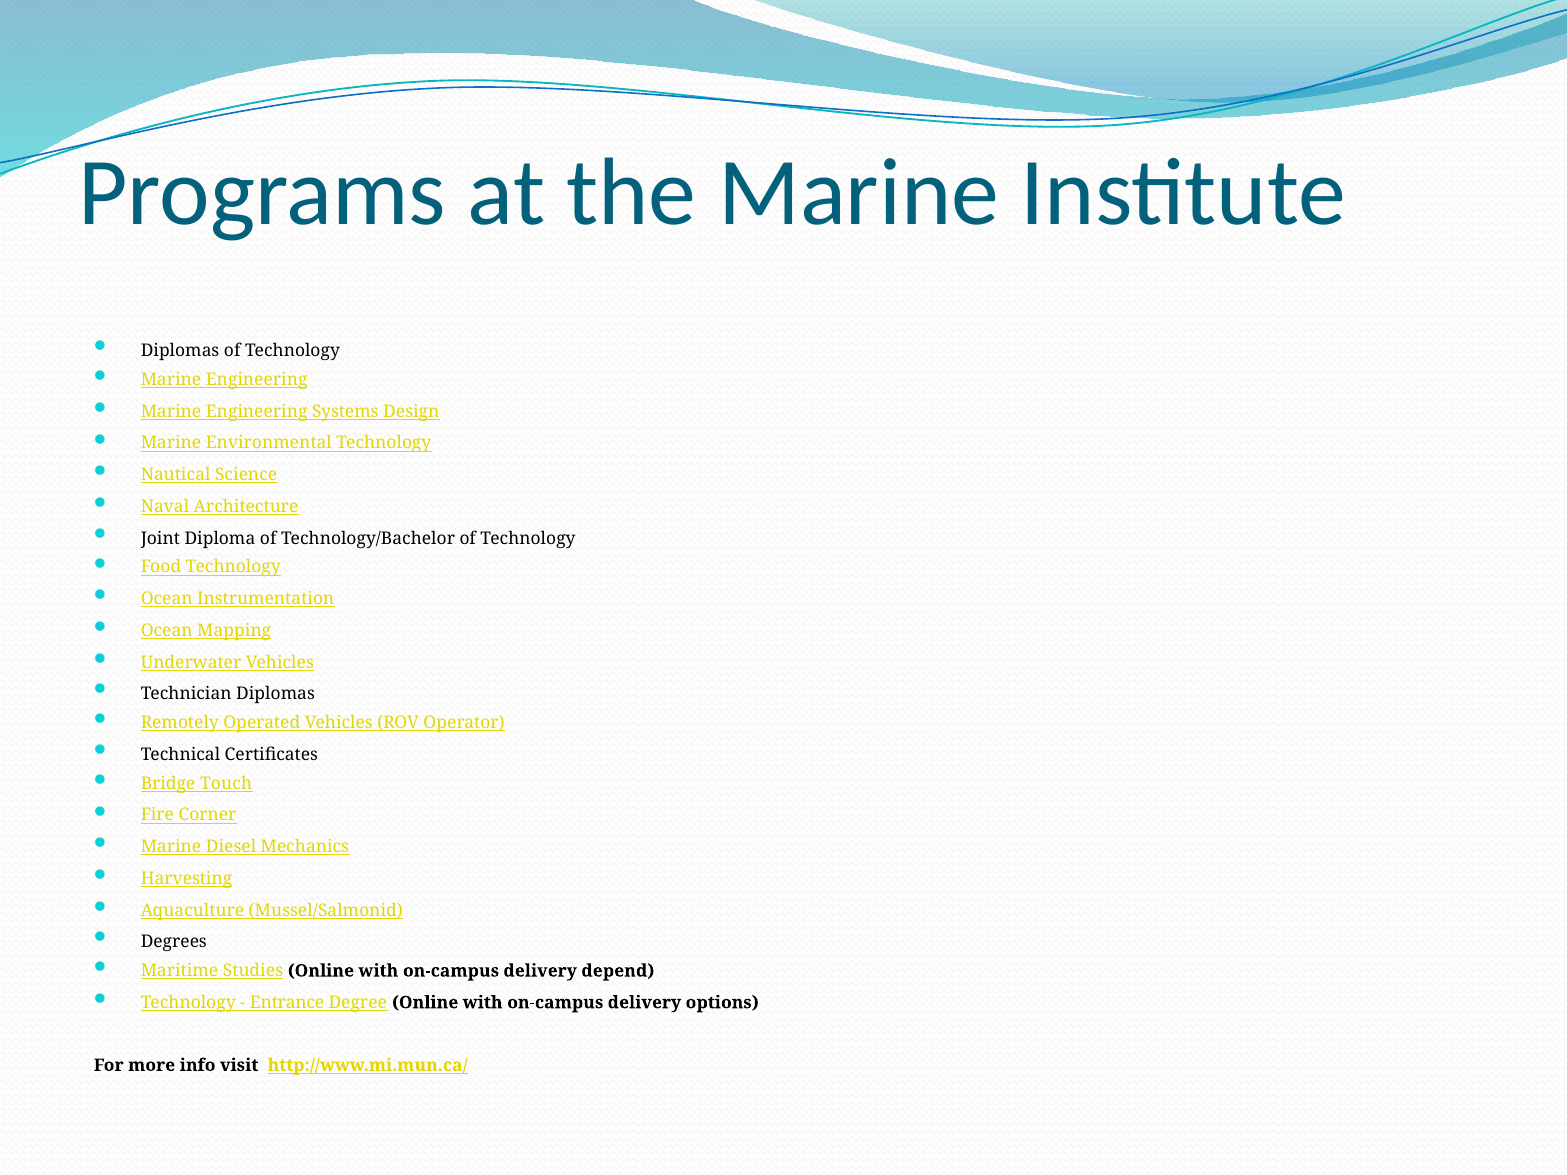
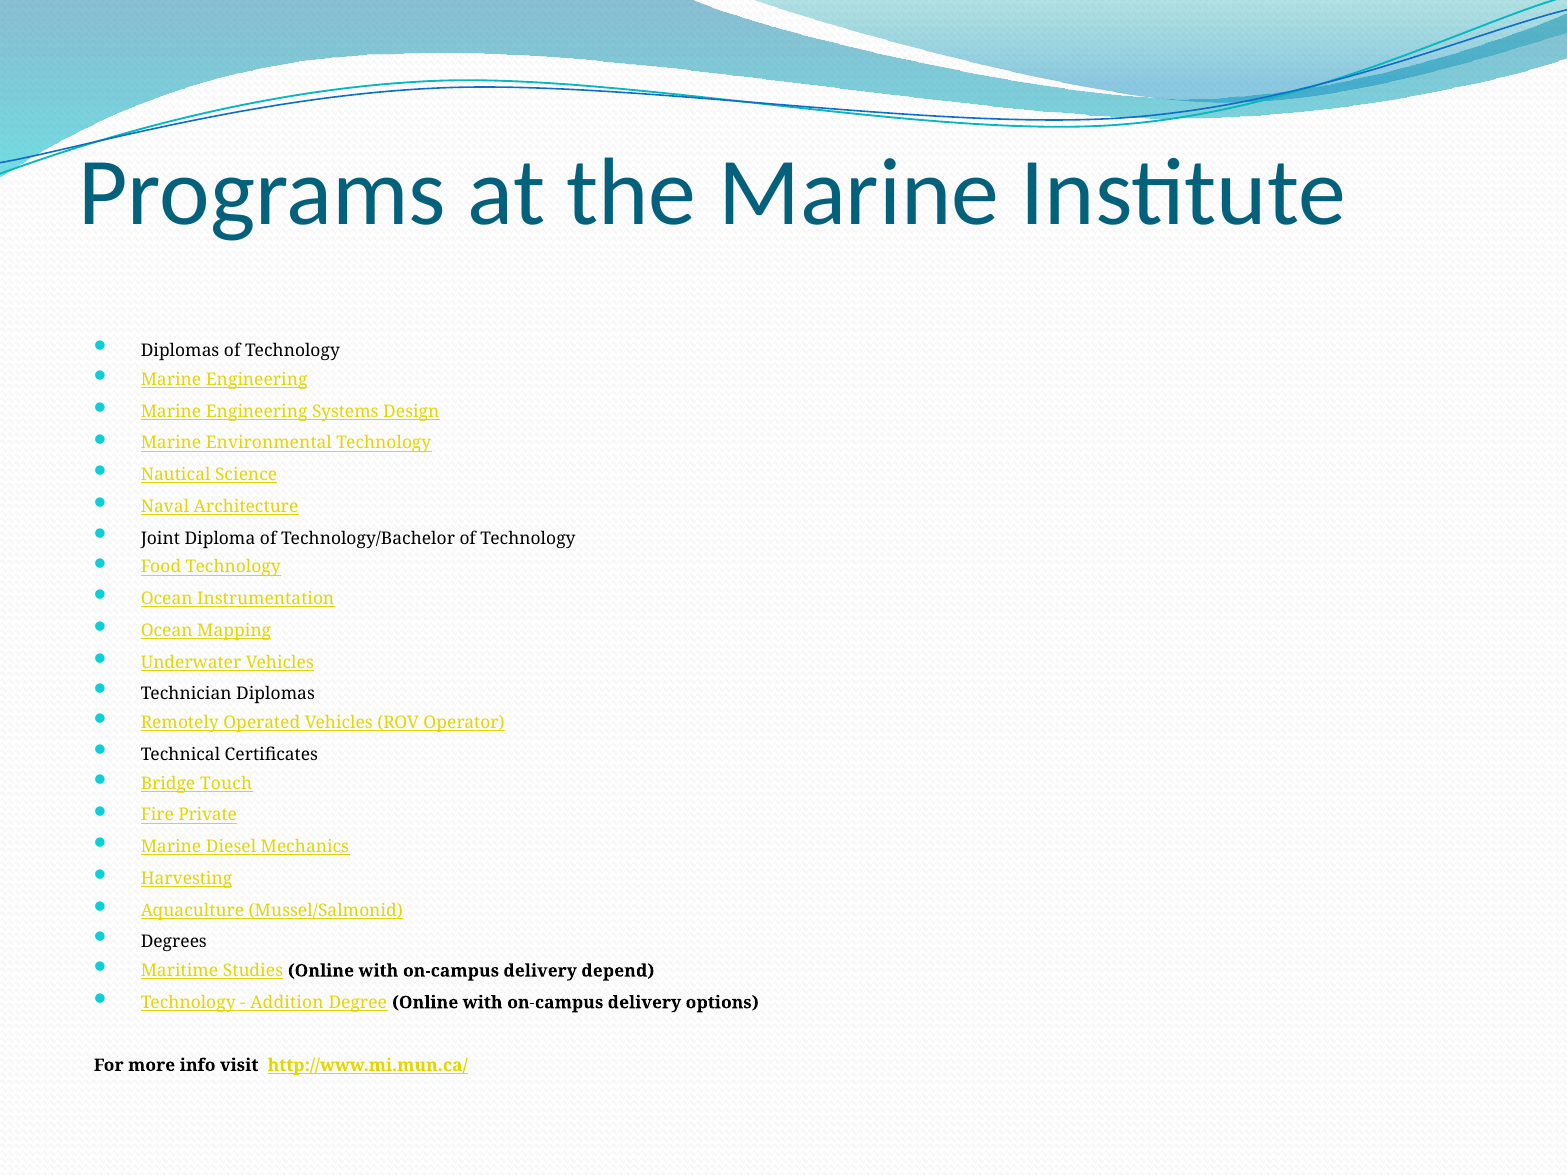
Corner: Corner -> Private
Entrance: Entrance -> Addition
